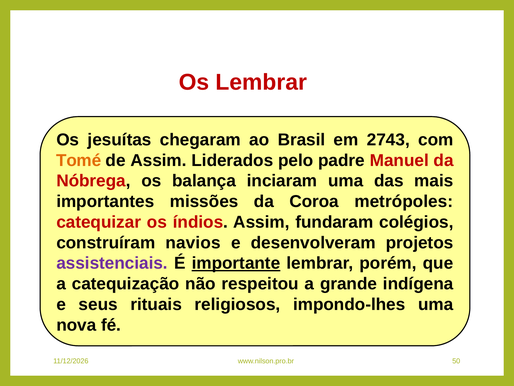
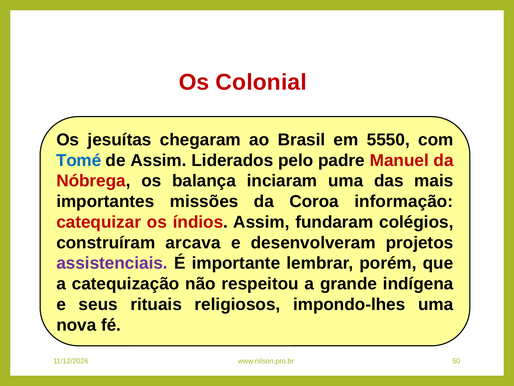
Os Lembrar: Lembrar -> Colonial
2743: 2743 -> 5550
Tomé colour: orange -> blue
metrópoles: metrópoles -> informação
navios: navios -> arcava
importante underline: present -> none
